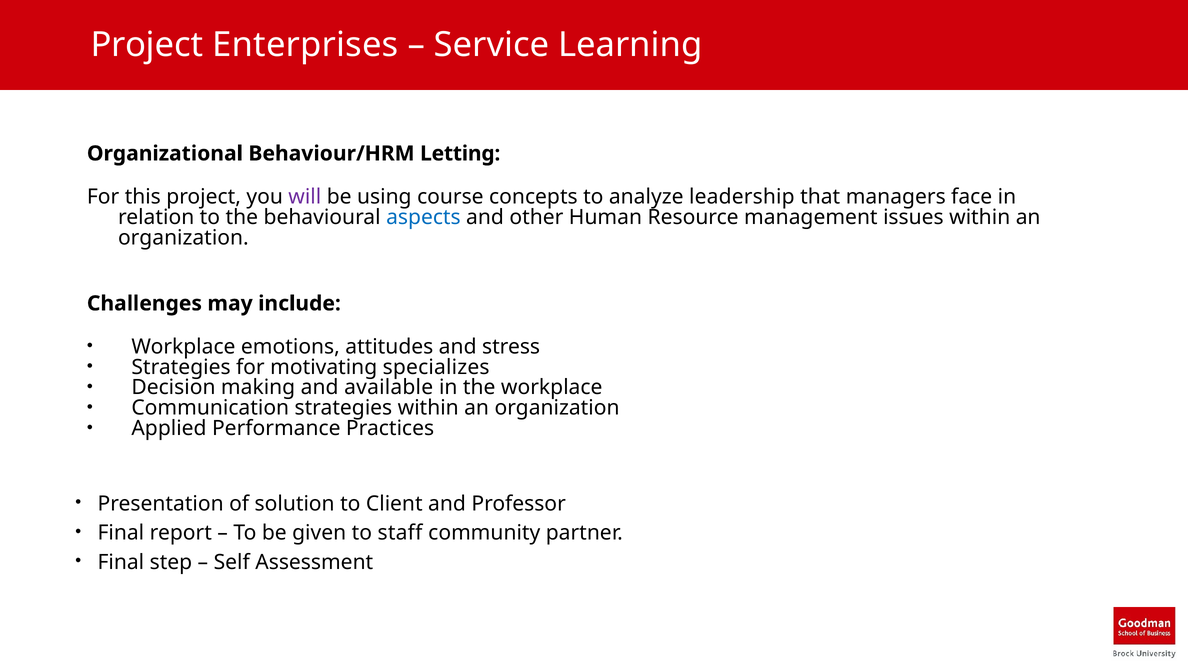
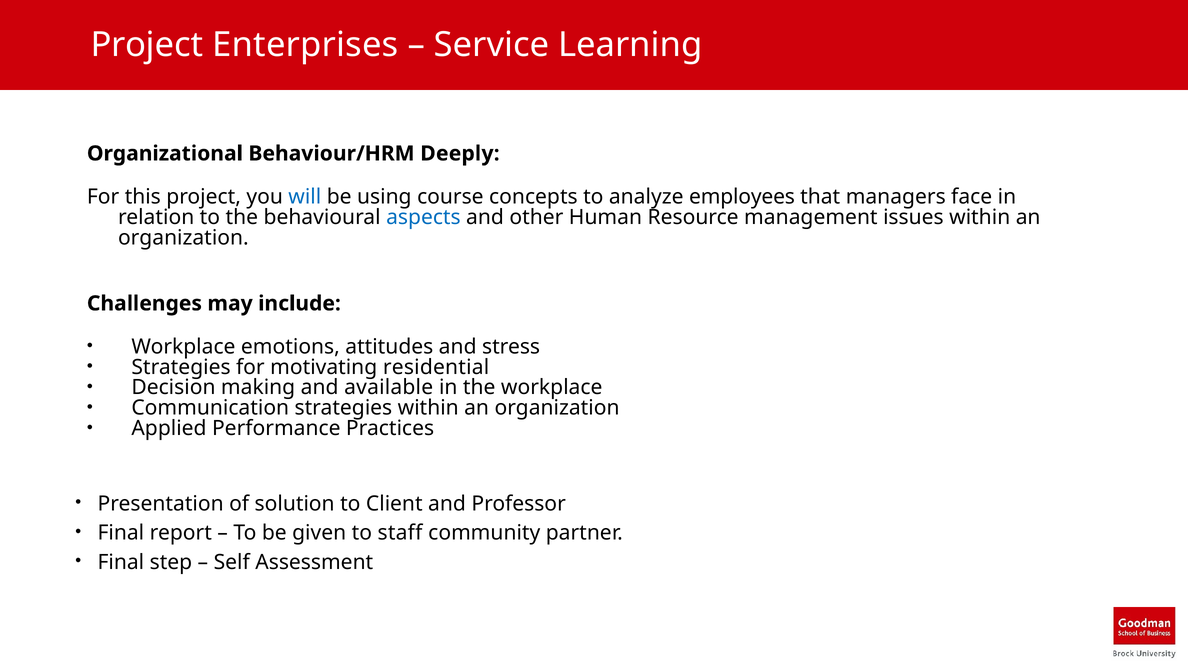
Letting: Letting -> Deeply
will colour: purple -> blue
leadership: leadership -> employees
specializes: specializes -> residential
